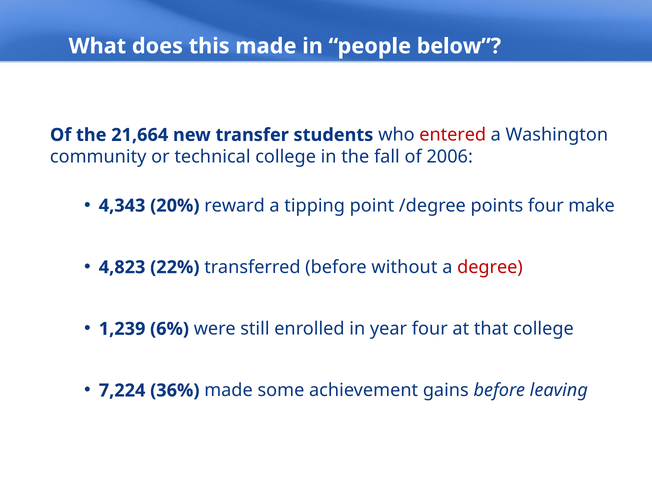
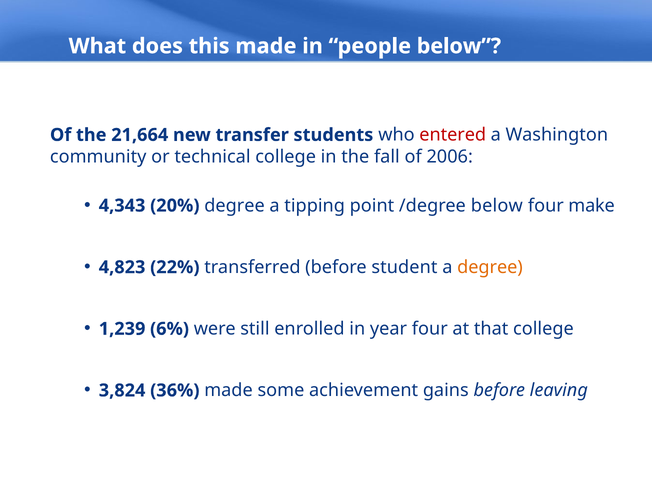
20% reward: reward -> degree
/degree points: points -> below
without: without -> student
degree at (490, 267) colour: red -> orange
7,224: 7,224 -> 3,824
